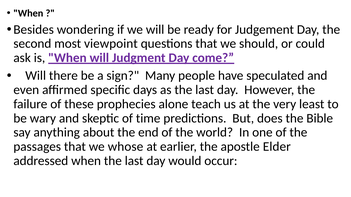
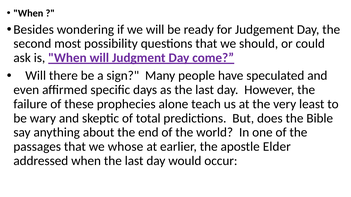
viewpoint: viewpoint -> possibility
time: time -> total
